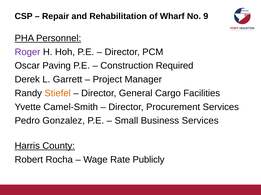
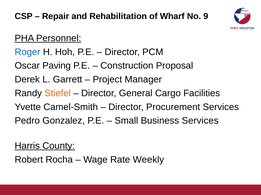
Roger colour: purple -> blue
Required: Required -> Proposal
Publicly: Publicly -> Weekly
